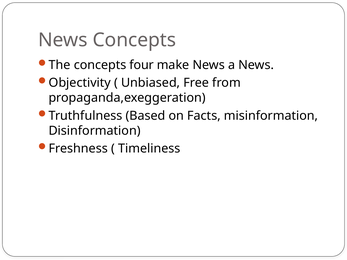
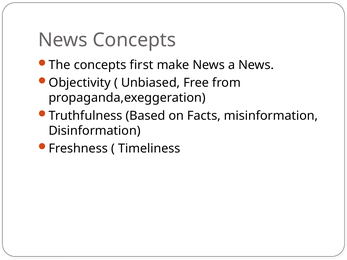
four: four -> first
